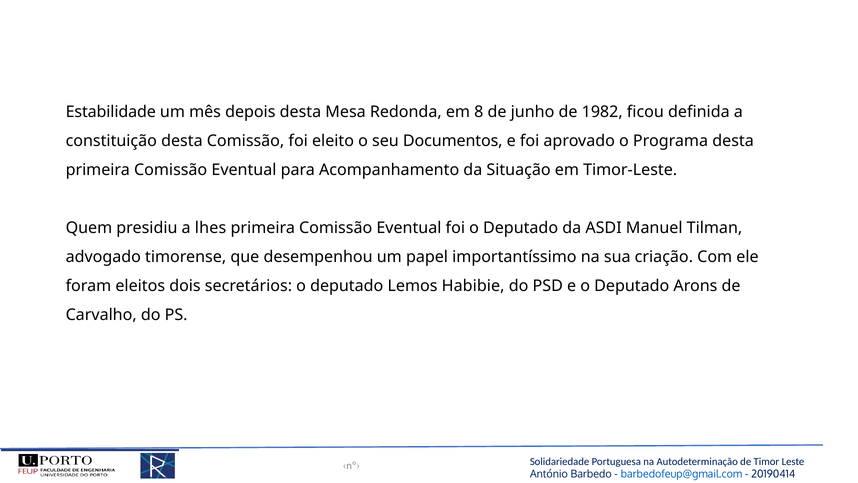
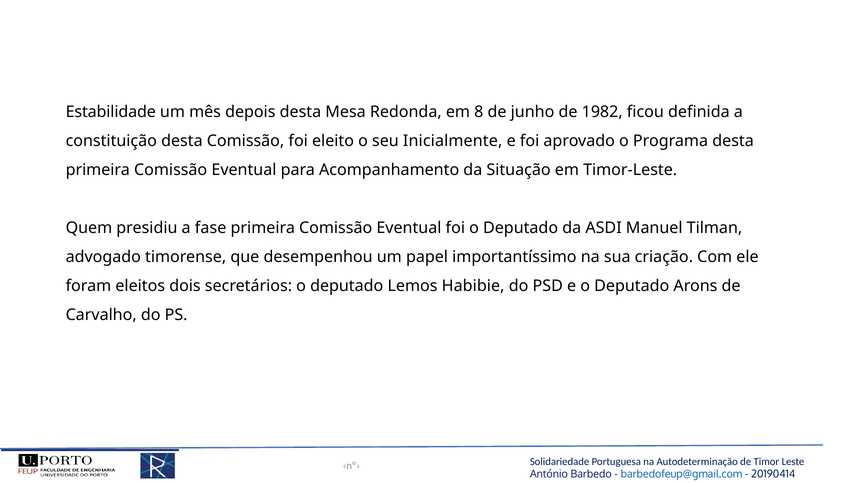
Documentos: Documentos -> Inicialmente
lhes: lhes -> fase
